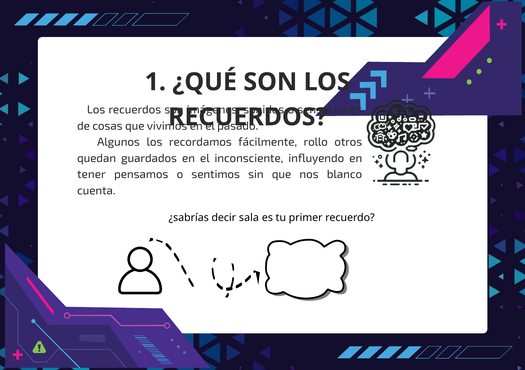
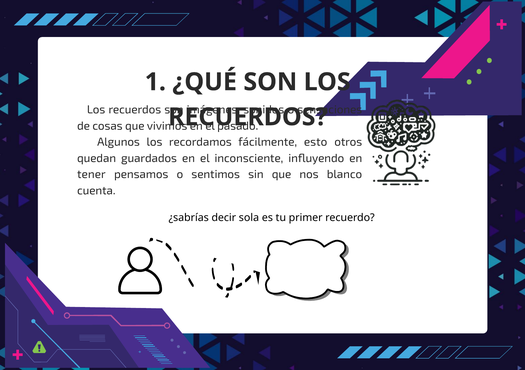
rollo: rollo -> esto
sala: sala -> sola
